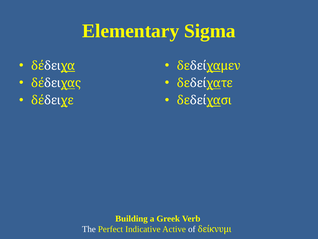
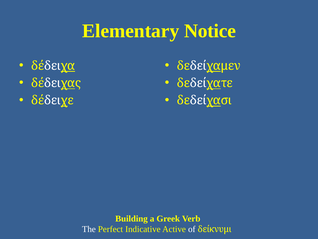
Sigma: Sigma -> Notice
